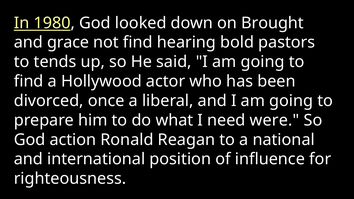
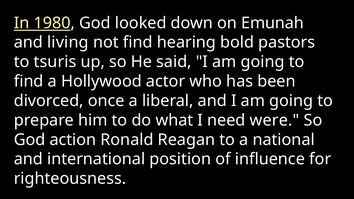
Brought: Brought -> Emunah
grace: grace -> living
tends: tends -> tsuris
